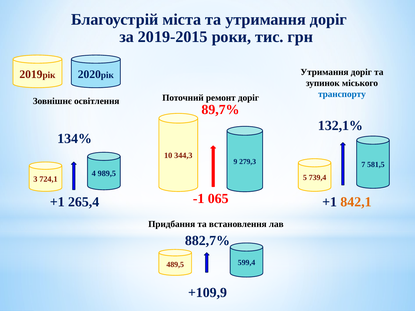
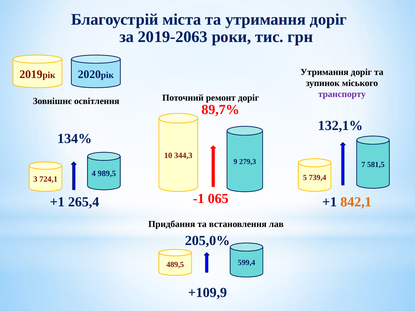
2019-2015: 2019-2015 -> 2019-2063
транспорту colour: blue -> purple
882,7%: 882,7% -> 205,0%
